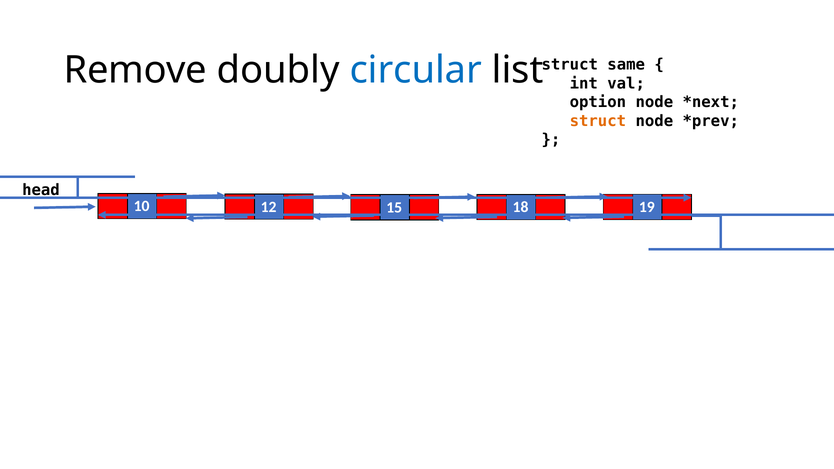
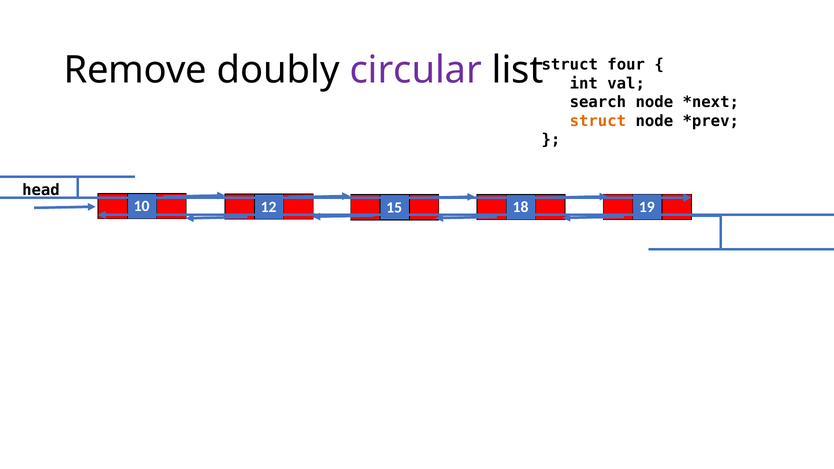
circular colour: blue -> purple
same: same -> four
option: option -> search
